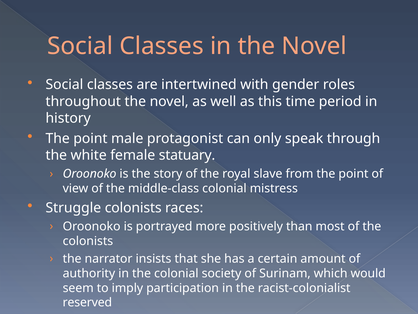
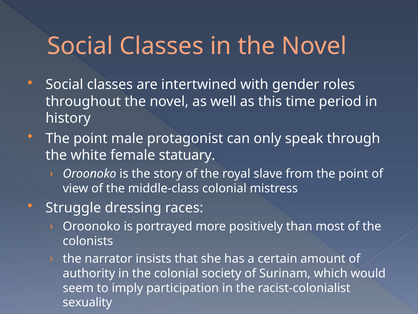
Struggle colonists: colonists -> dressing
reserved: reserved -> sexuality
